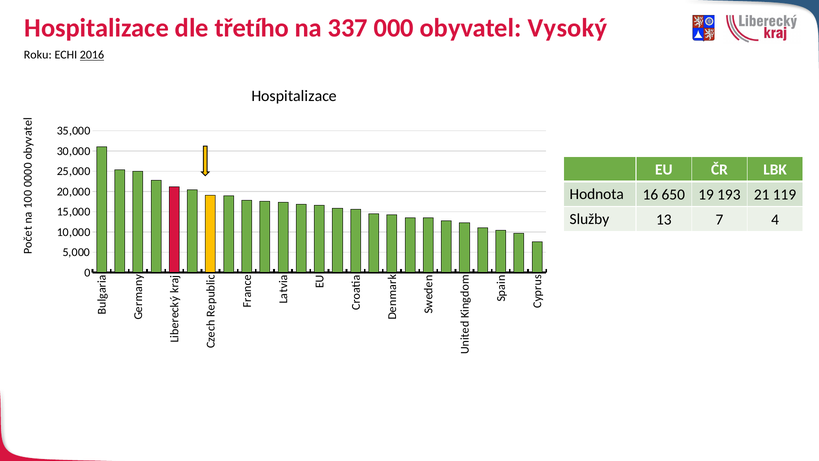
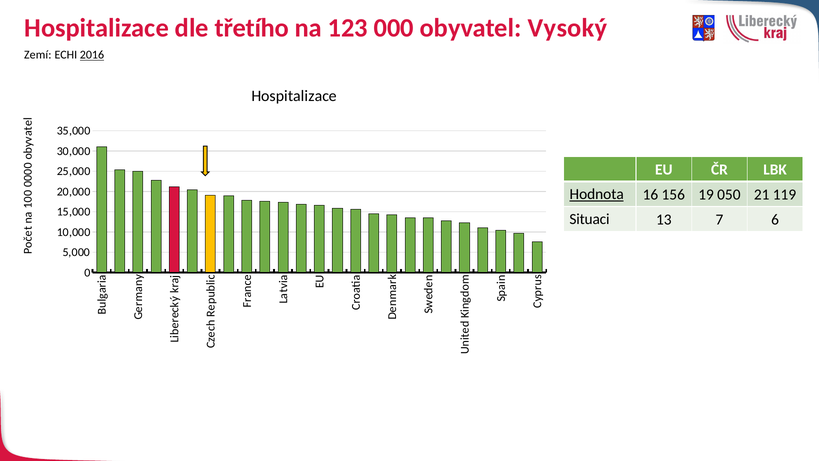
337: 337 -> 123
Roku: Roku -> Zemí
Hodnota underline: none -> present
650: 650 -> 156
193: 193 -> 050
Služby: Služby -> Situaci
4: 4 -> 6
